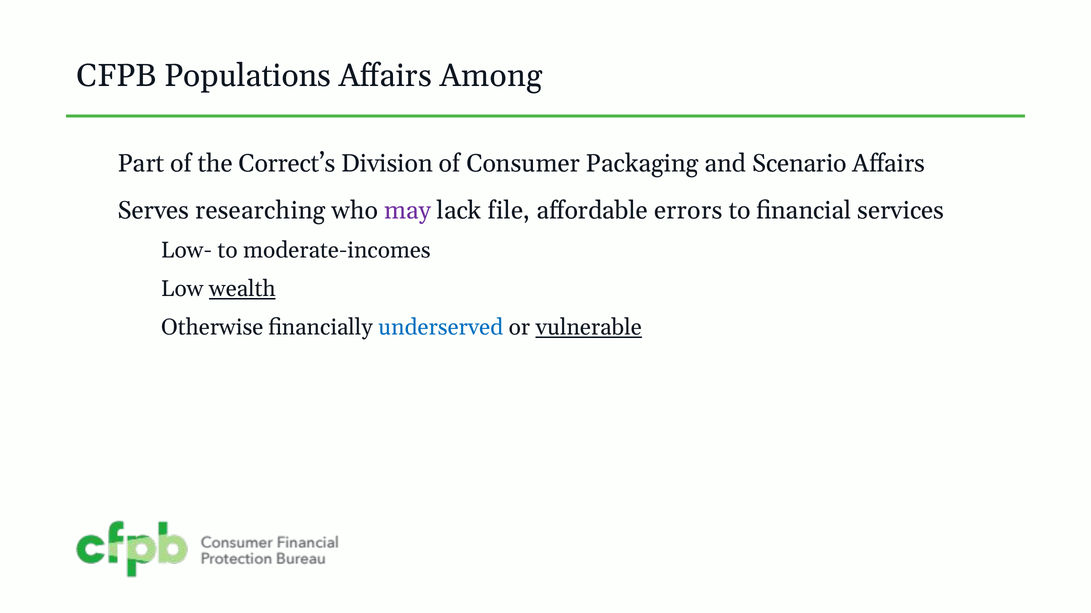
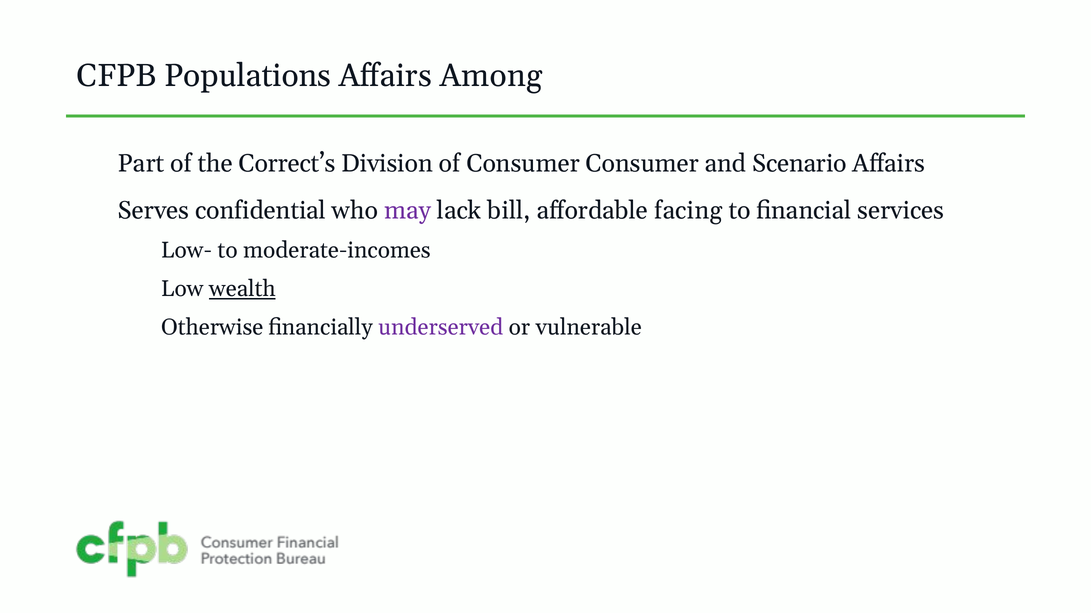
Consumer Packaging: Packaging -> Consumer
researching: researching -> confidential
file: file -> bill
errors: errors -> facing
underserved colour: blue -> purple
vulnerable underline: present -> none
